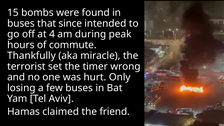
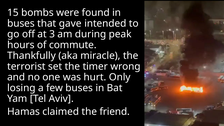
since: since -> gave
4: 4 -> 3
